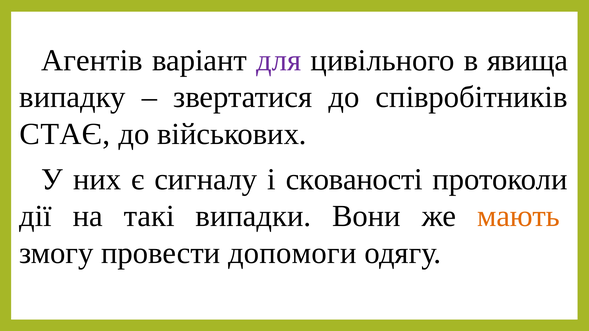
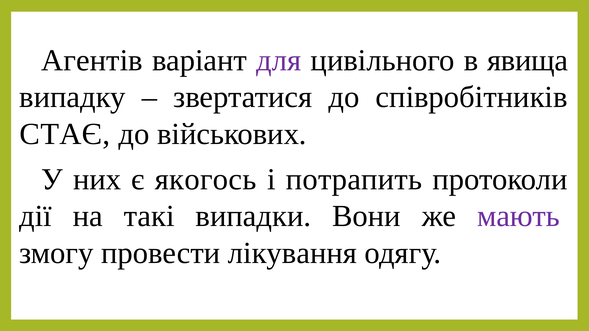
сигналу: сигналу -> якогось
скованості: скованості -> потрапить
мають colour: orange -> purple
допомоги: допомоги -> лікування
